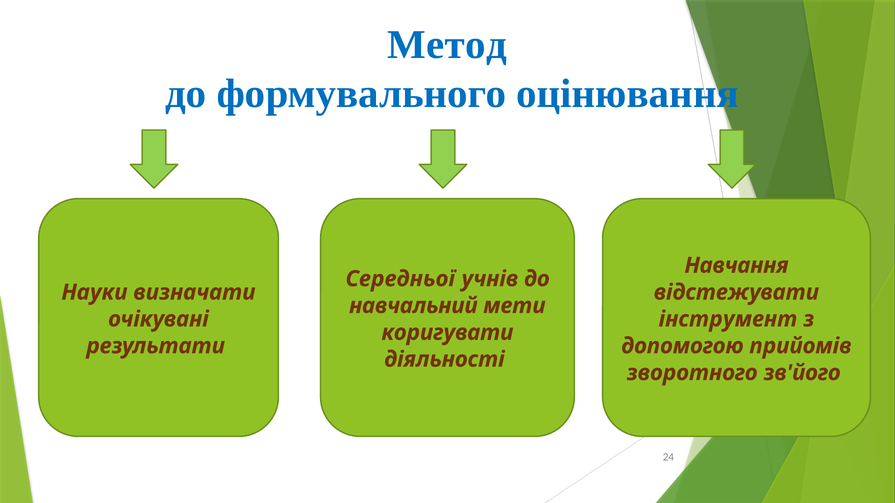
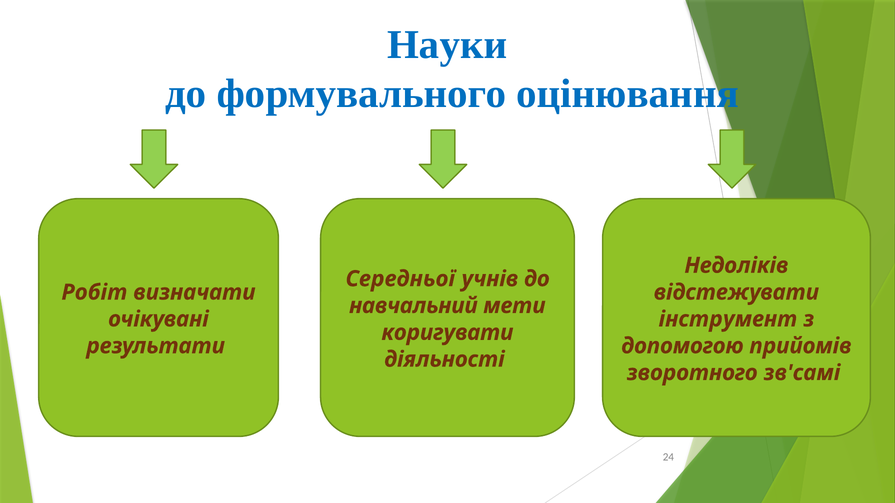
Метод: Метод -> Науки
Навчання: Навчання -> Недоліків
Науки: Науки -> Робіт
зв'його: зв'його -> зв'самі
